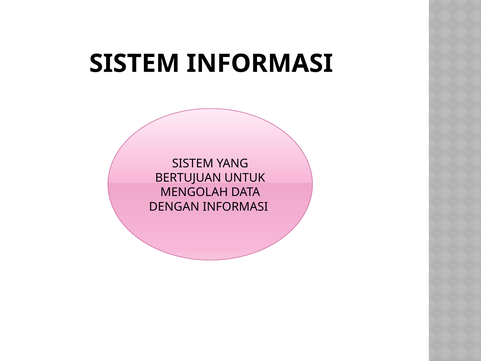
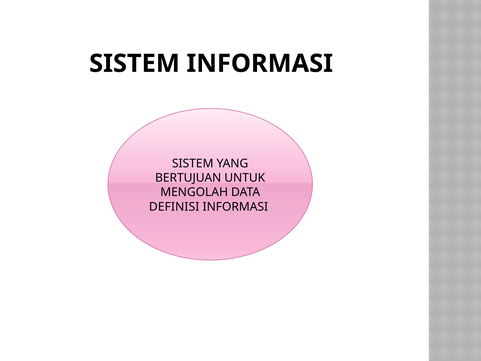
DENGAN: DENGAN -> DEFINISI
